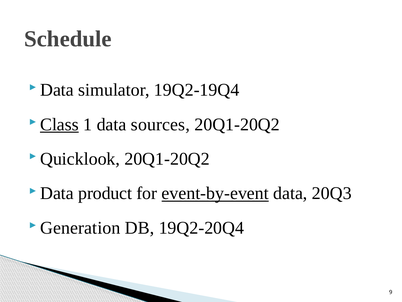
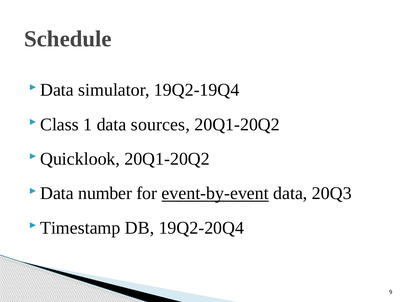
Class underline: present -> none
product: product -> number
Generation: Generation -> Timestamp
